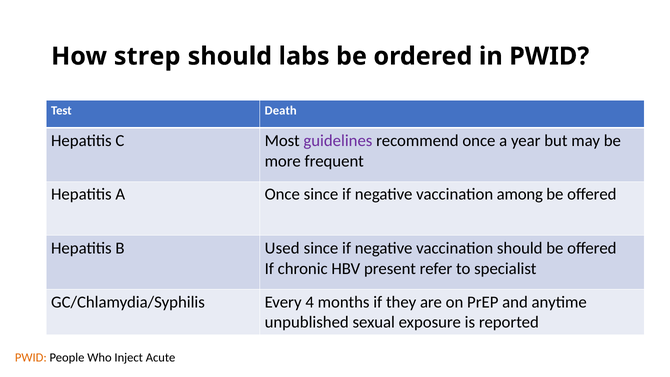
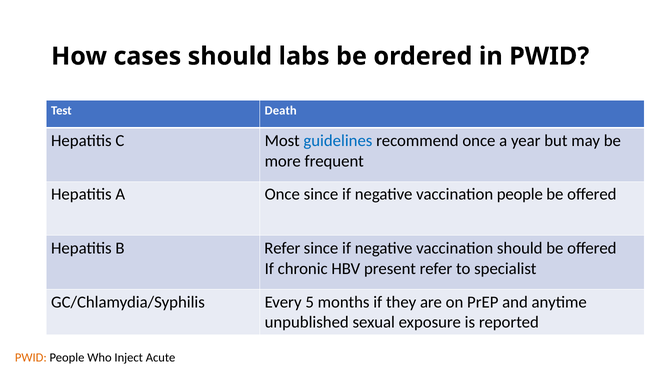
strep: strep -> cases
guidelines colour: purple -> blue
vaccination among: among -> people
B Used: Used -> Refer
4: 4 -> 5
